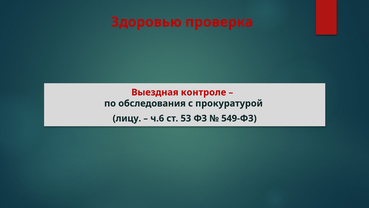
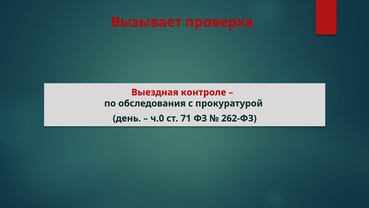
Здоровью: Здоровью -> Вызывает
лицу: лицу -> день
ч.6: ч.6 -> ч.0
53: 53 -> 71
549-ФЗ: 549-ФЗ -> 262-ФЗ
